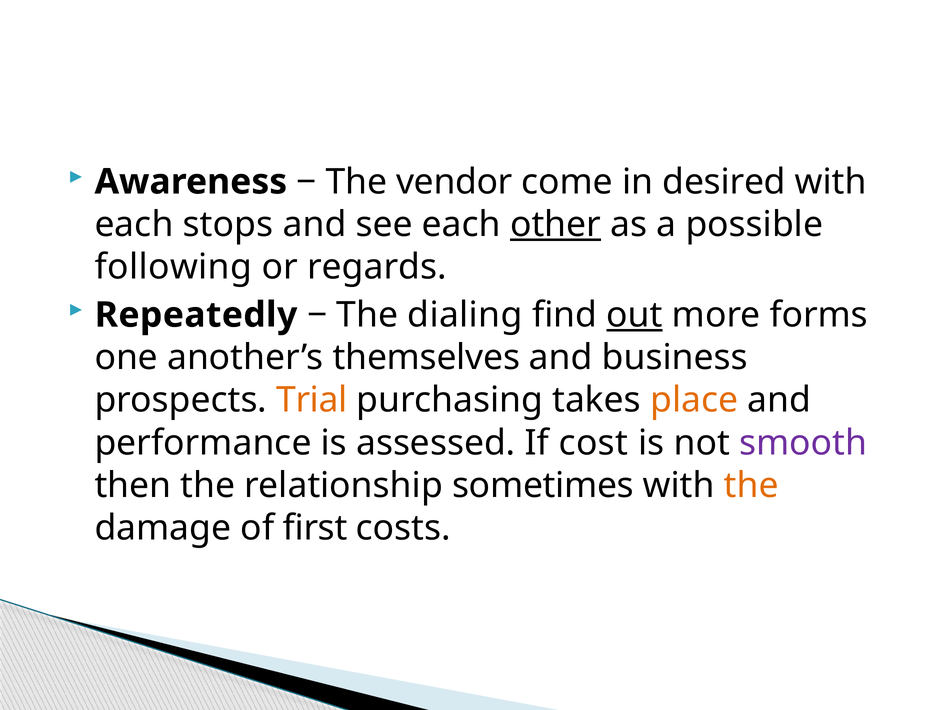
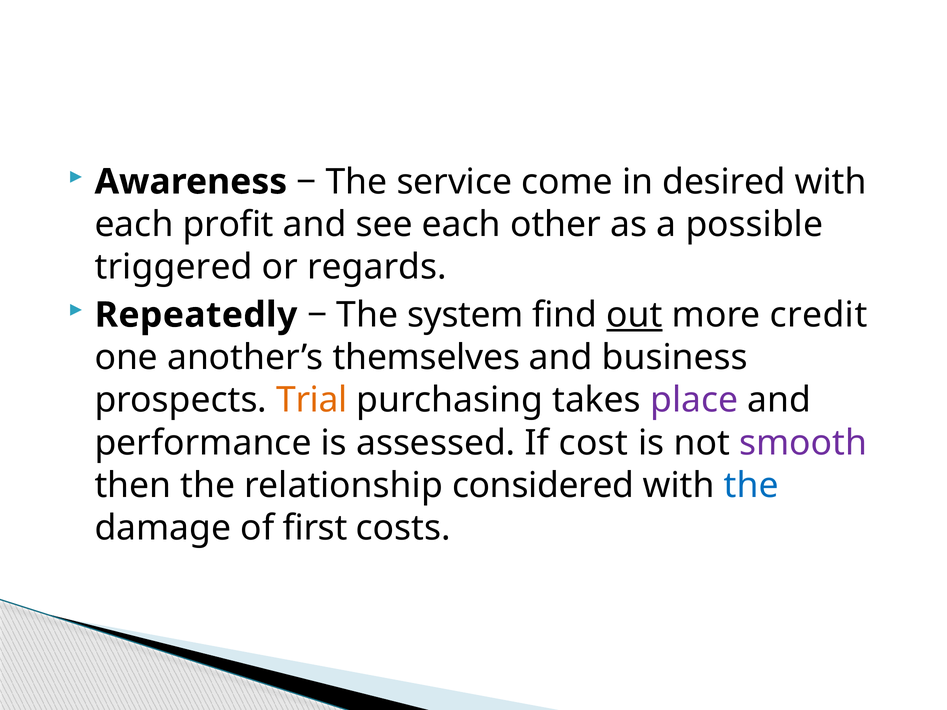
vendor: vendor -> service
stops: stops -> profit
other underline: present -> none
following: following -> triggered
dialing: dialing -> system
forms: forms -> credit
place colour: orange -> purple
sometimes: sometimes -> considered
the at (751, 486) colour: orange -> blue
